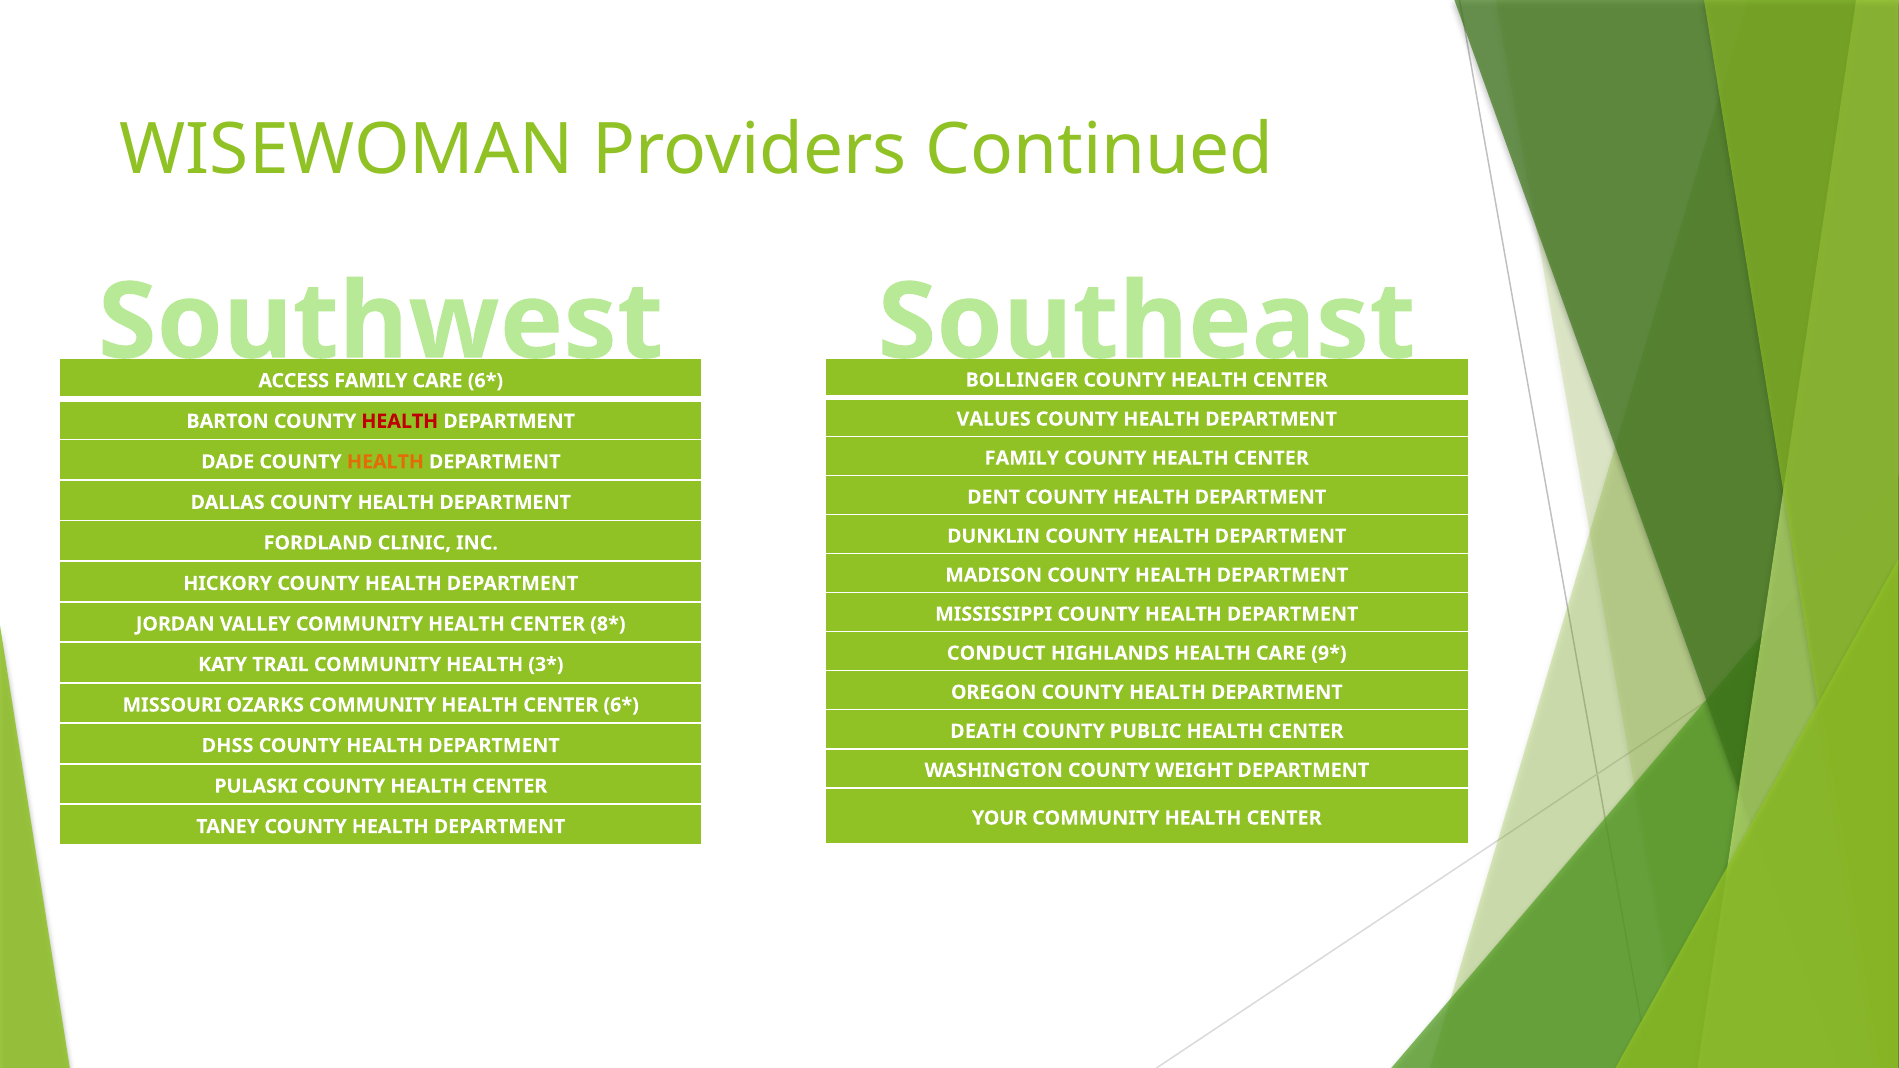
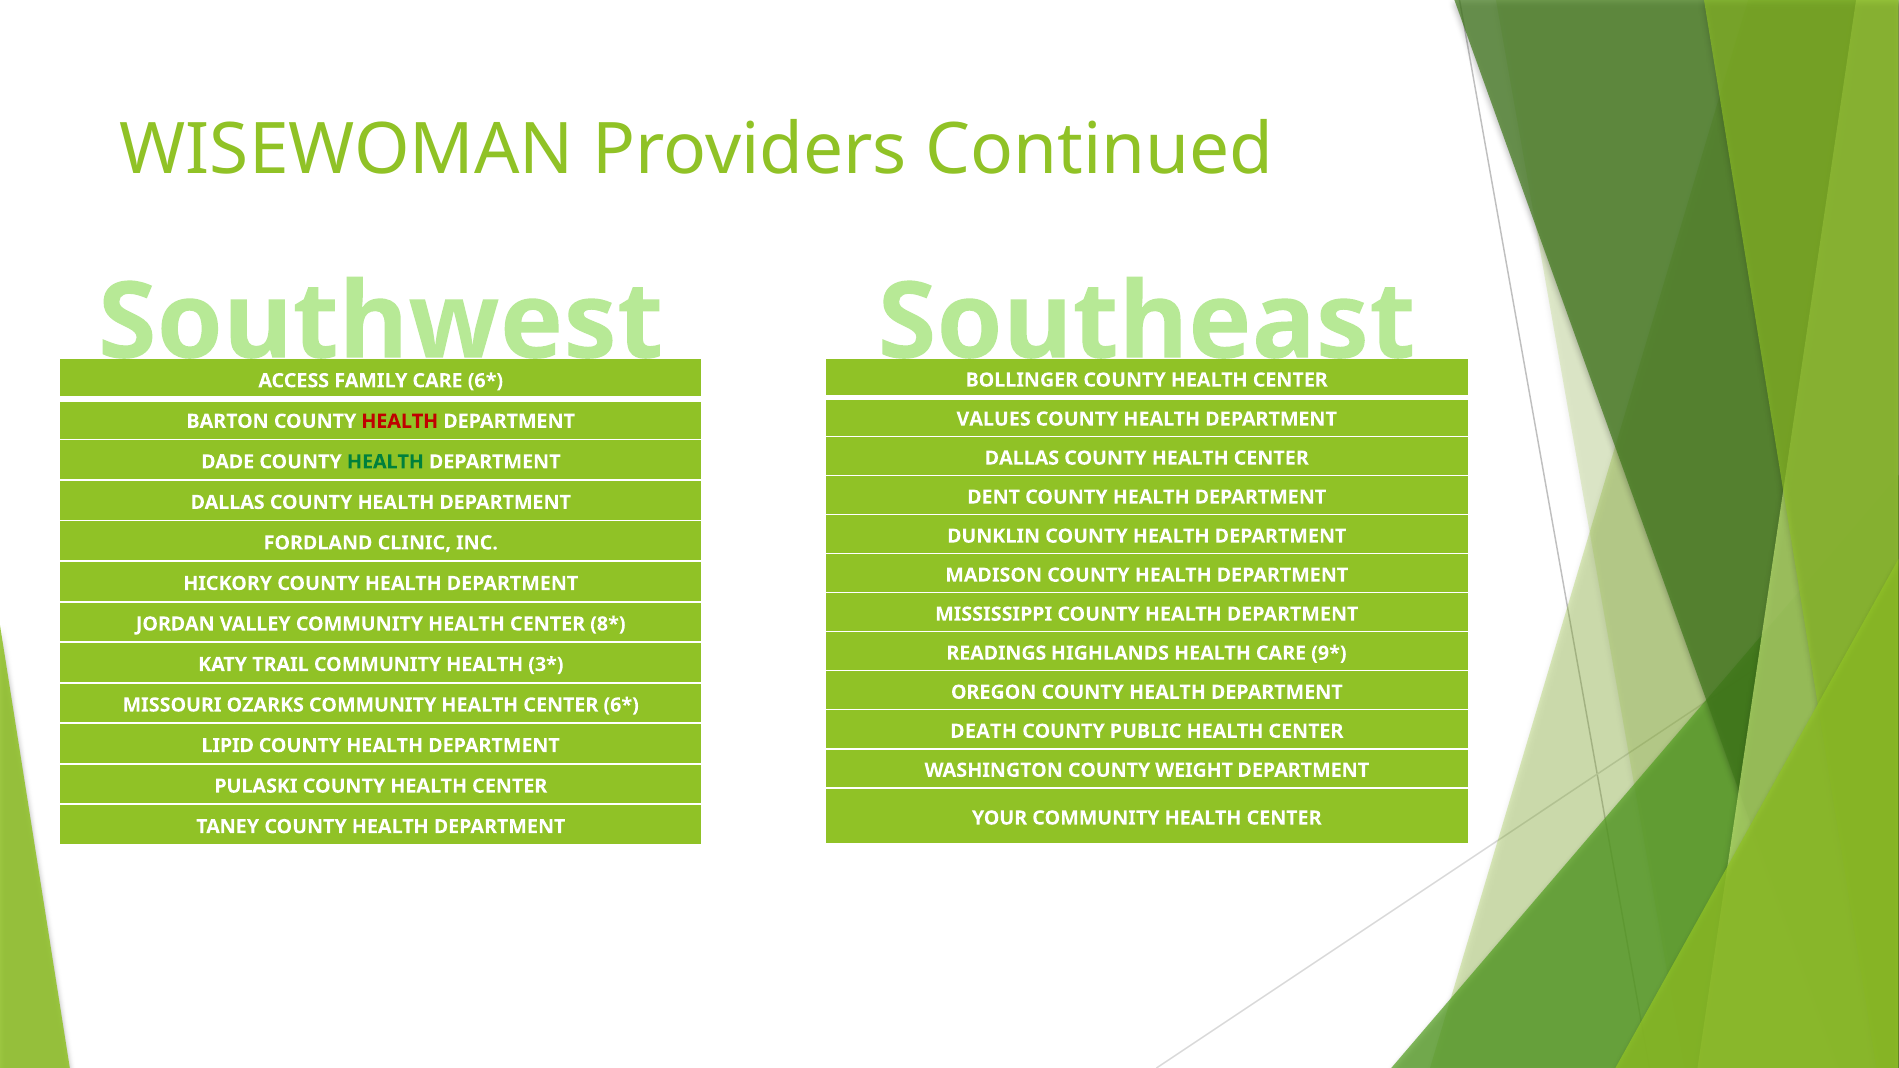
FAMILY at (1022, 458): FAMILY -> DALLAS
HEALTH at (385, 462) colour: orange -> green
CONDUCT: CONDUCT -> READINGS
DHSS: DHSS -> LIPID
